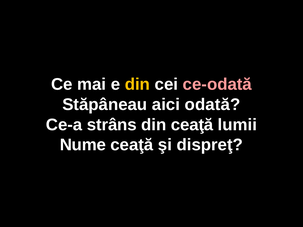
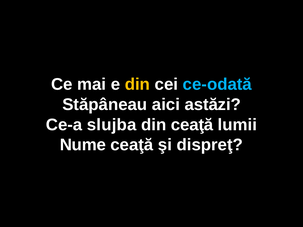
ce-odată colour: pink -> light blue
odată: odată -> astăzi
strâns: strâns -> slujba
